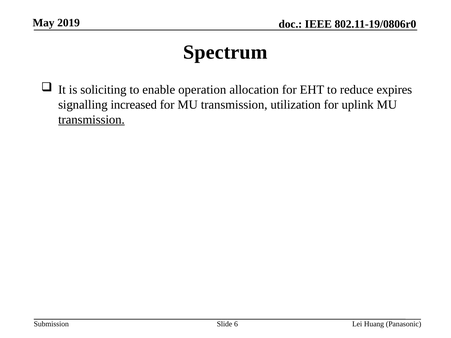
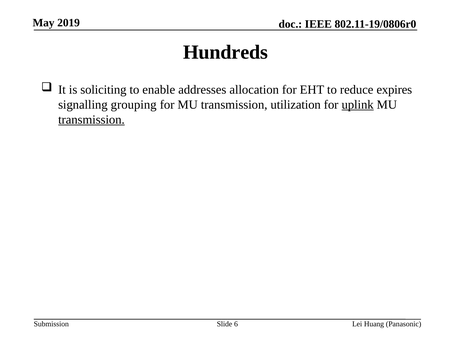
Spectrum: Spectrum -> Hundreds
operation: operation -> addresses
increased: increased -> grouping
uplink underline: none -> present
